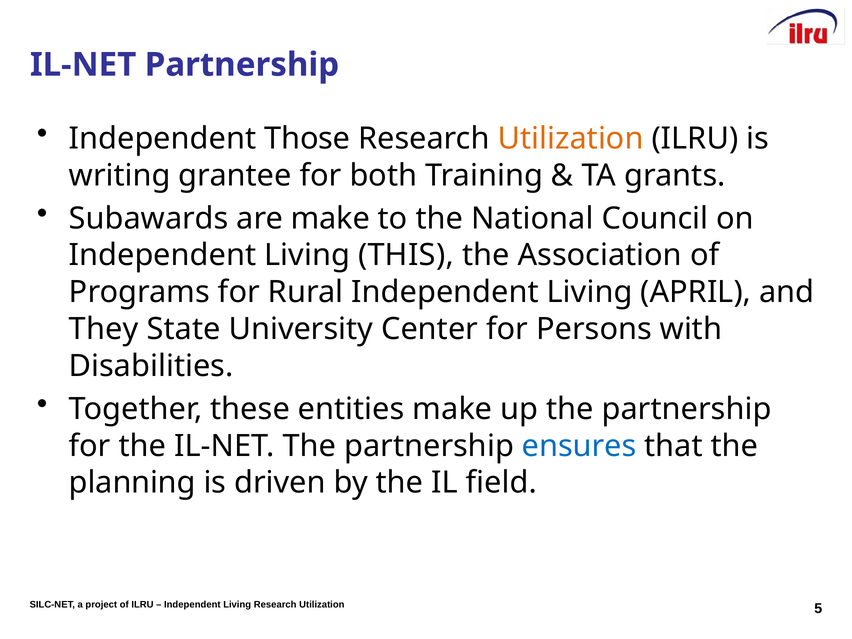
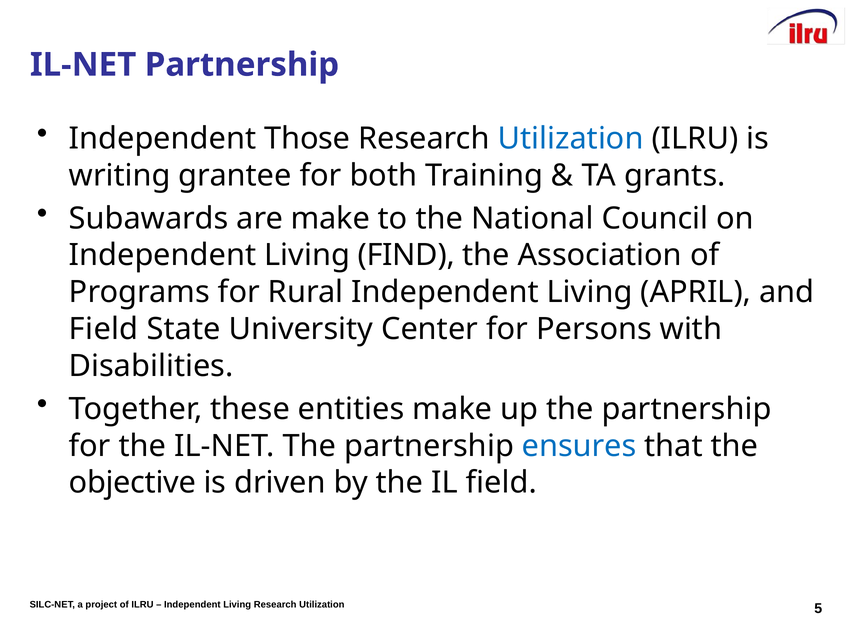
Utilization at (571, 138) colour: orange -> blue
THIS: THIS -> FIND
They at (104, 329): They -> Field
planning: planning -> objective
